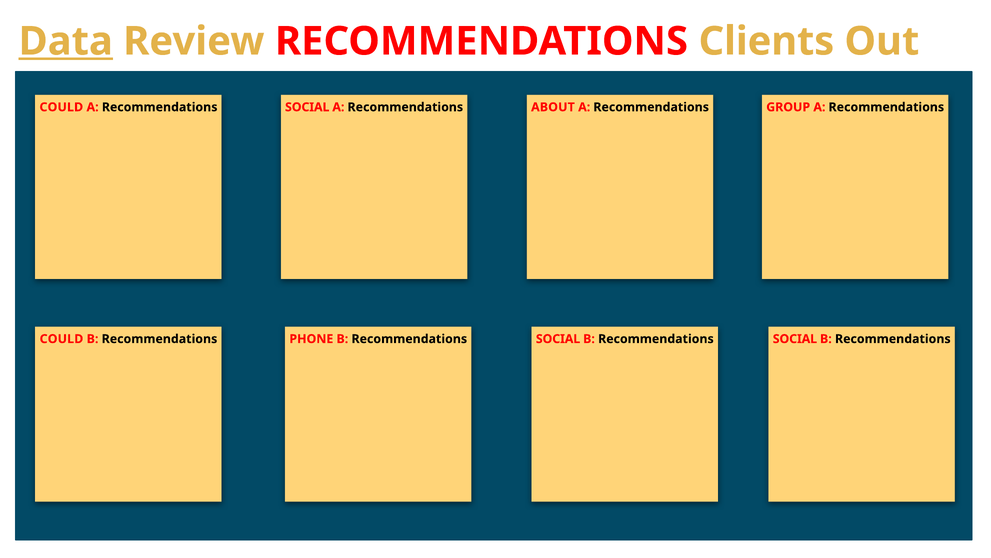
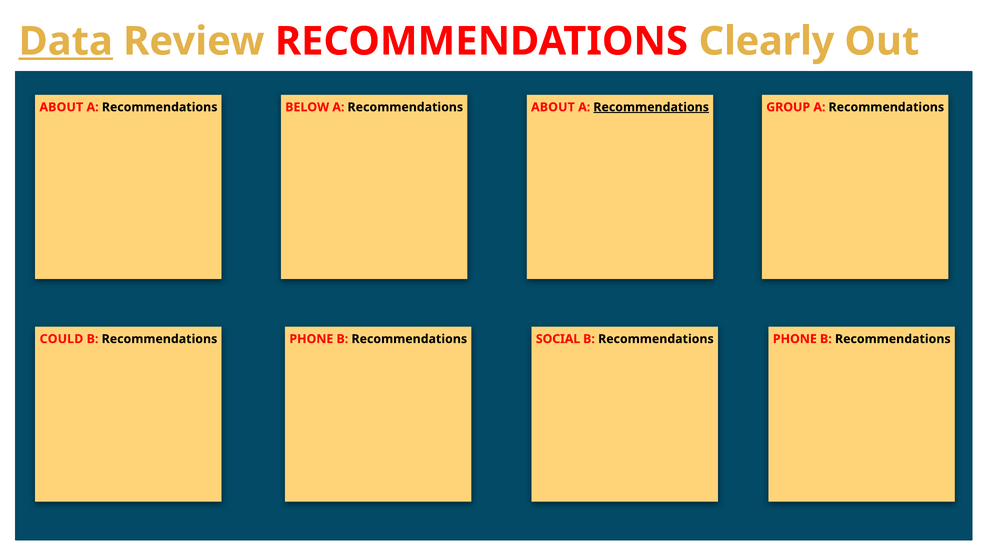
Clients: Clients -> Clearly
COULD at (61, 107): COULD -> ABOUT
A Recommendations SOCIAL: SOCIAL -> BELOW
Recommendations at (651, 107) underline: none -> present
SOCIAL at (795, 339): SOCIAL -> PHONE
